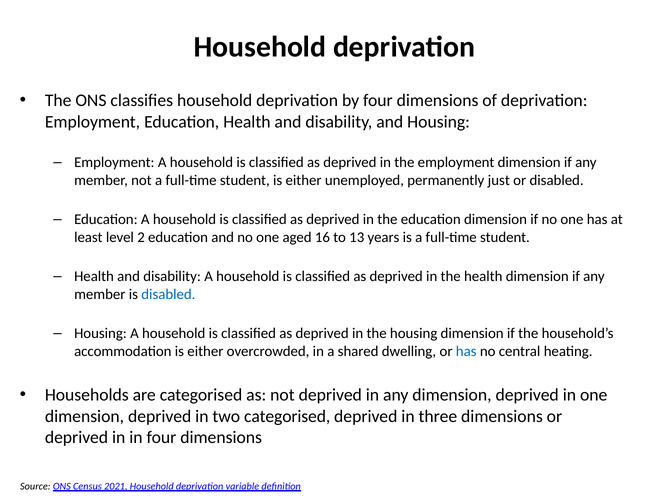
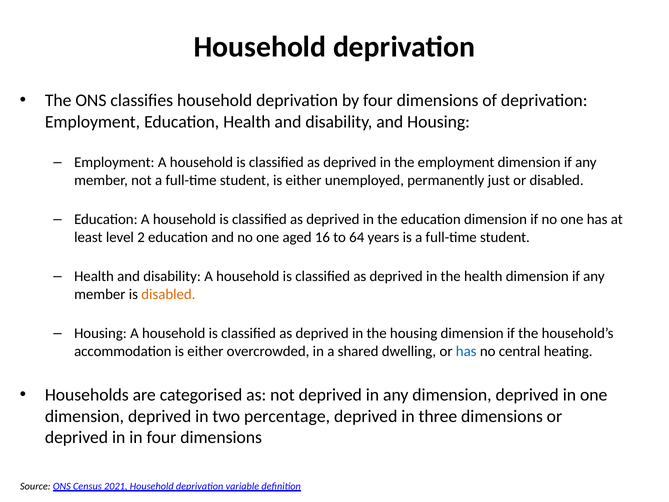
13: 13 -> 64
disabled at (168, 294) colour: blue -> orange
two categorised: categorised -> percentage
